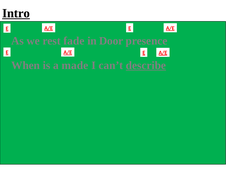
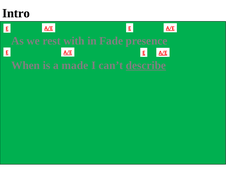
Intro underline: present -> none
fade: fade -> with
Door: Door -> Fade
